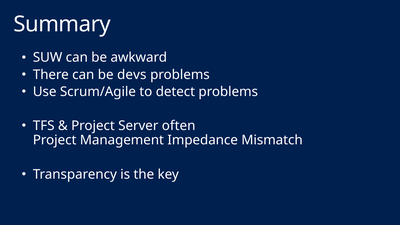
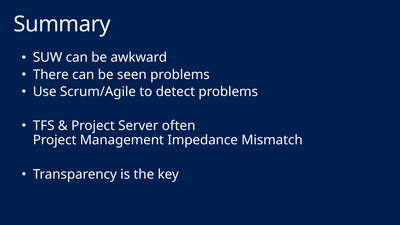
devs: devs -> seen
